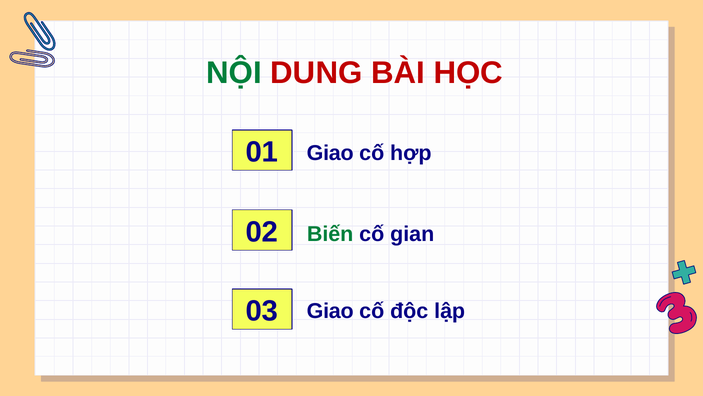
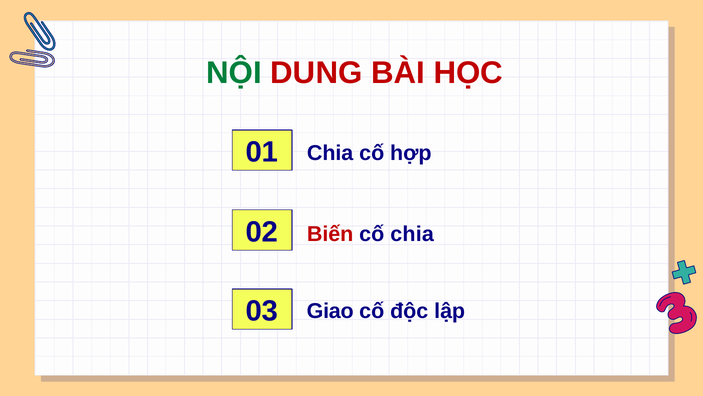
01 Giao: Giao -> Chia
Biến colour: green -> red
cố gian: gian -> chia
